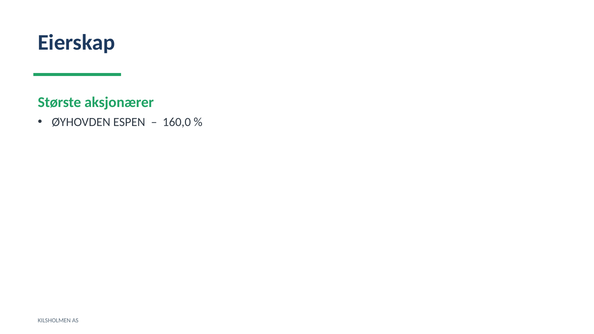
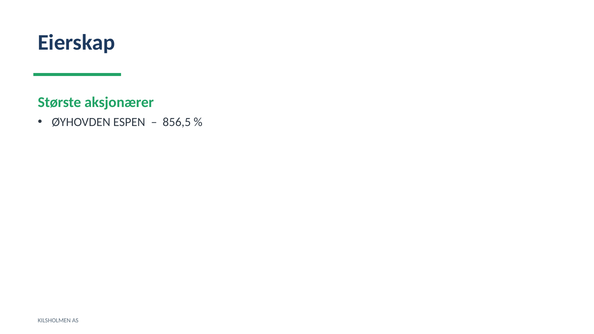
160,0: 160,0 -> 856,5
